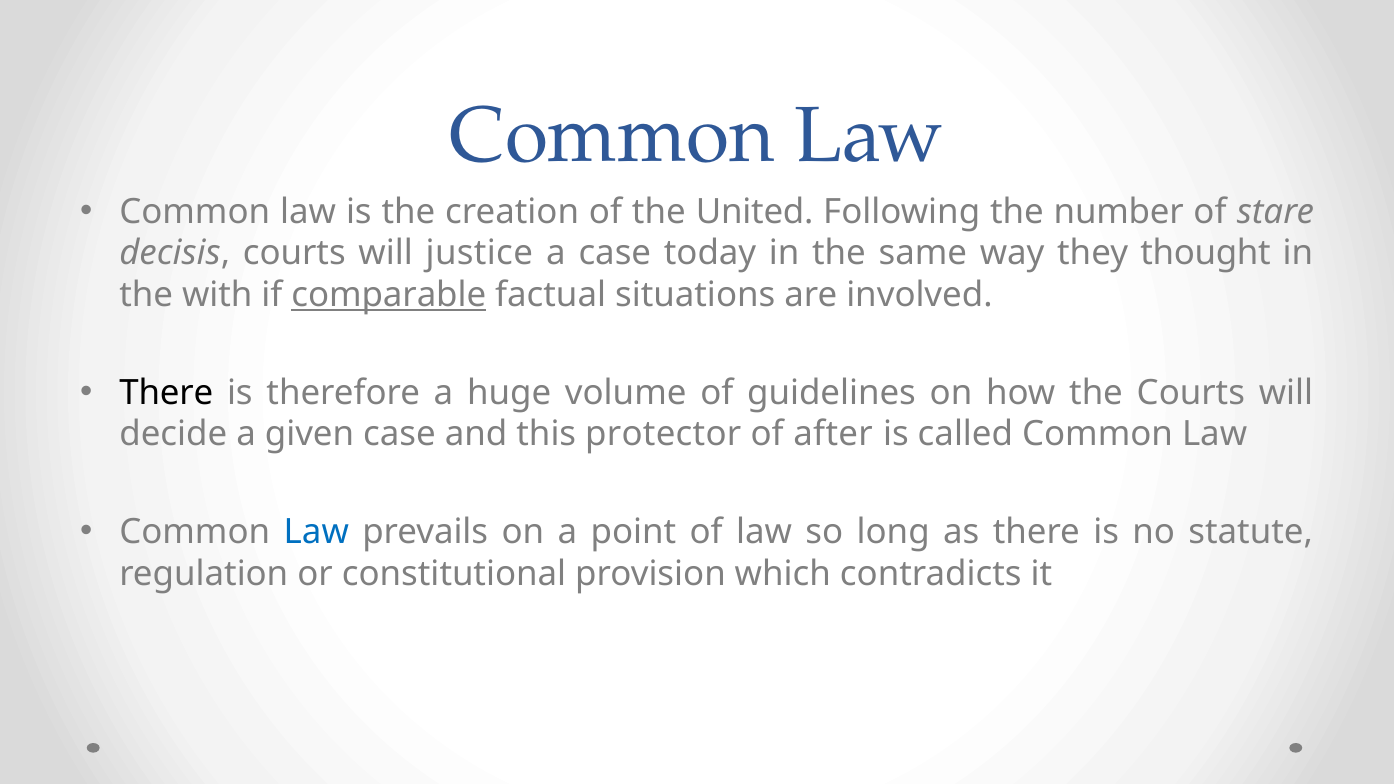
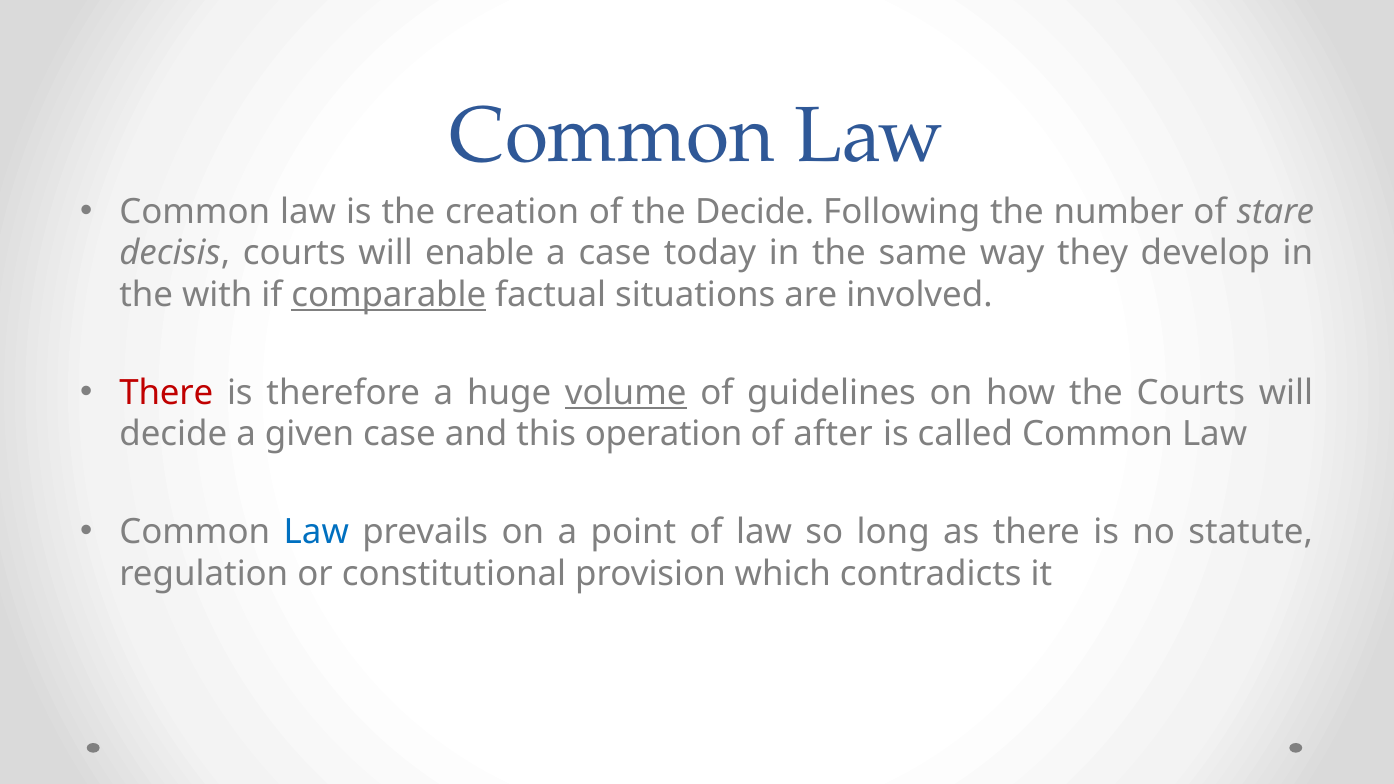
the United: United -> Decide
justice: justice -> enable
thought: thought -> develop
There at (166, 393) colour: black -> red
volume underline: none -> present
protector: protector -> operation
